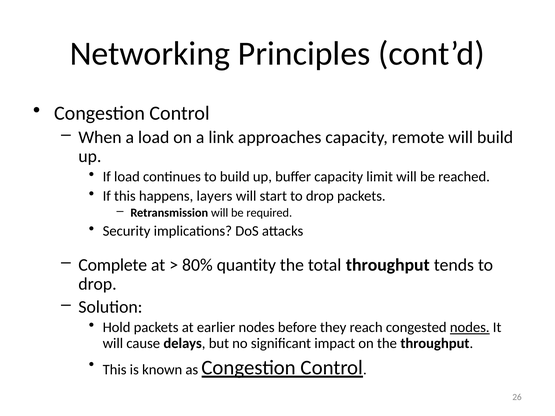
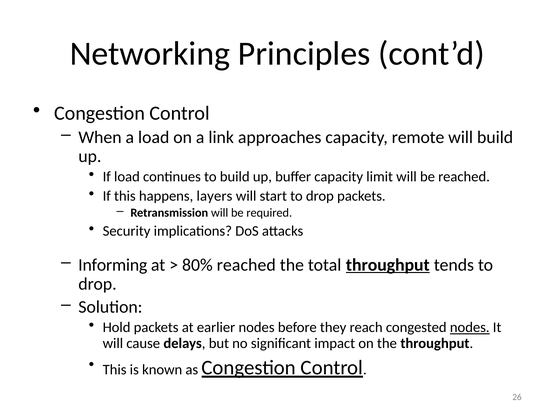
Complete: Complete -> Informing
80% quantity: quantity -> reached
throughput at (388, 265) underline: none -> present
